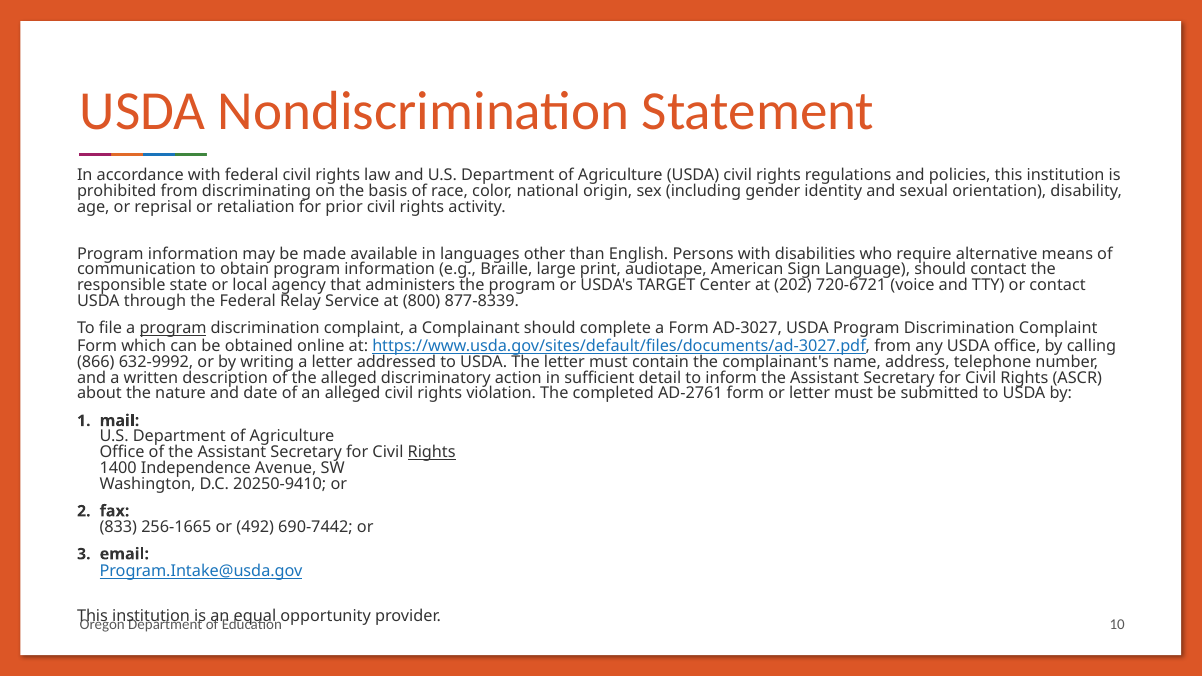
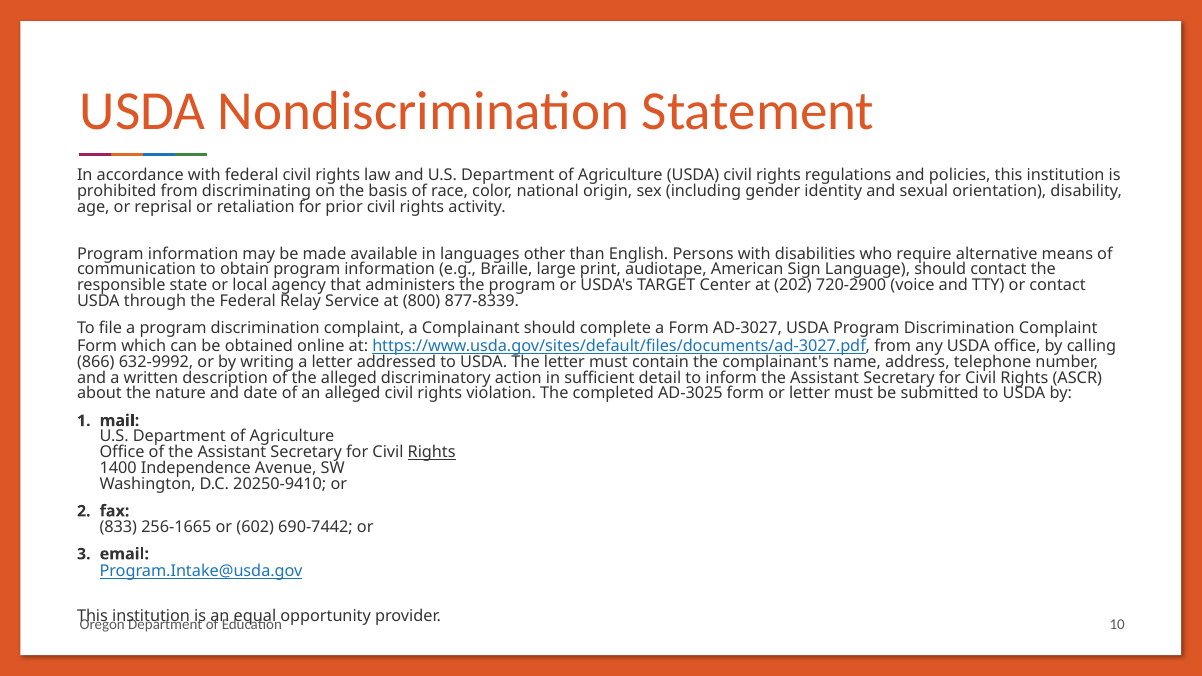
720-6721: 720-6721 -> 720-2900
program at (173, 328) underline: present -> none
AD-2761: AD-2761 -> AD-3025
492: 492 -> 602
